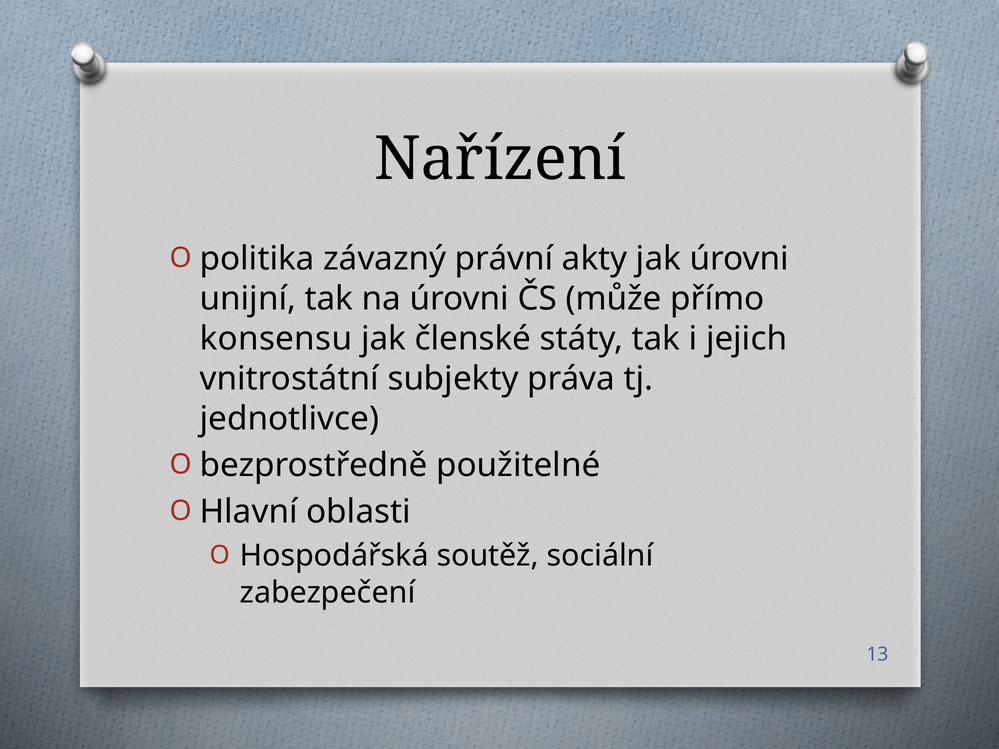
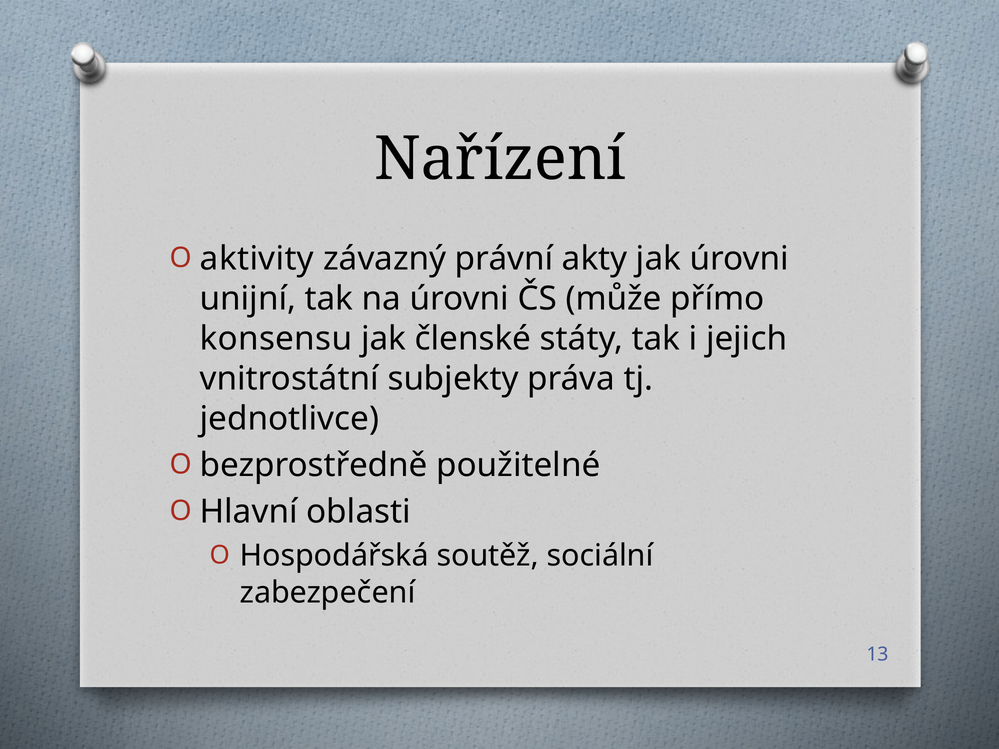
politika: politika -> aktivity
